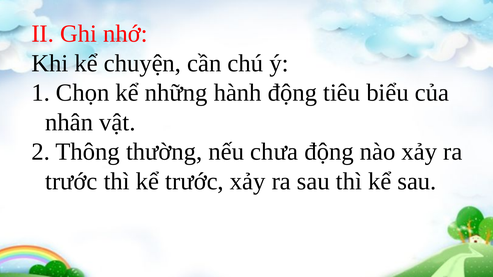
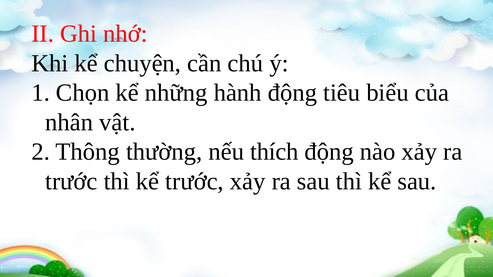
chưa: chưa -> thích
